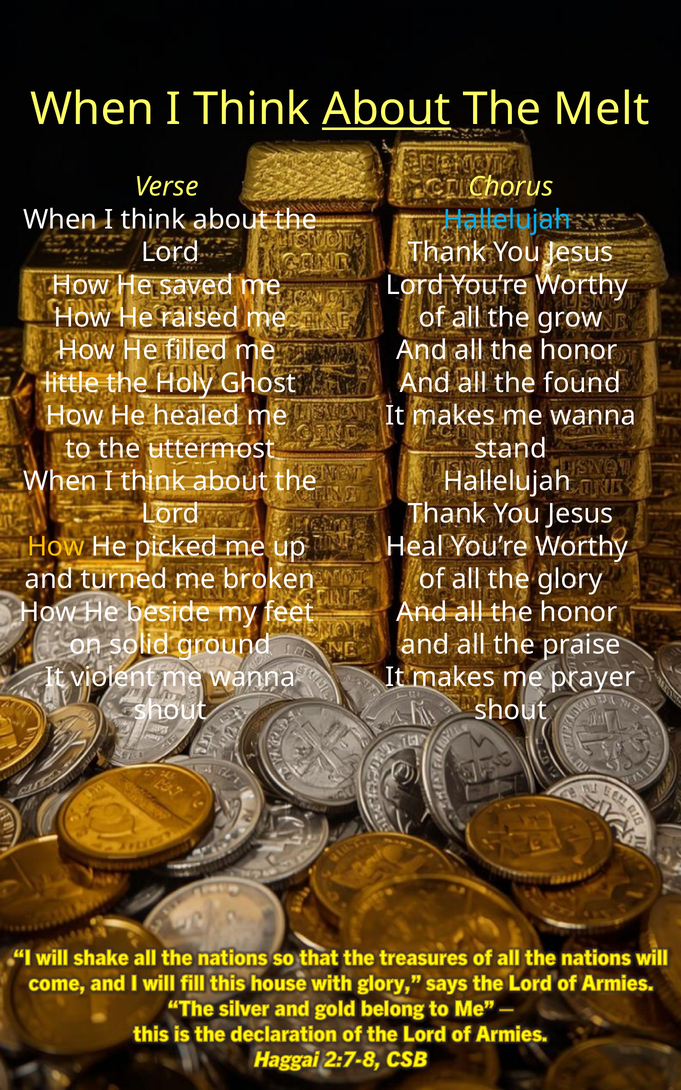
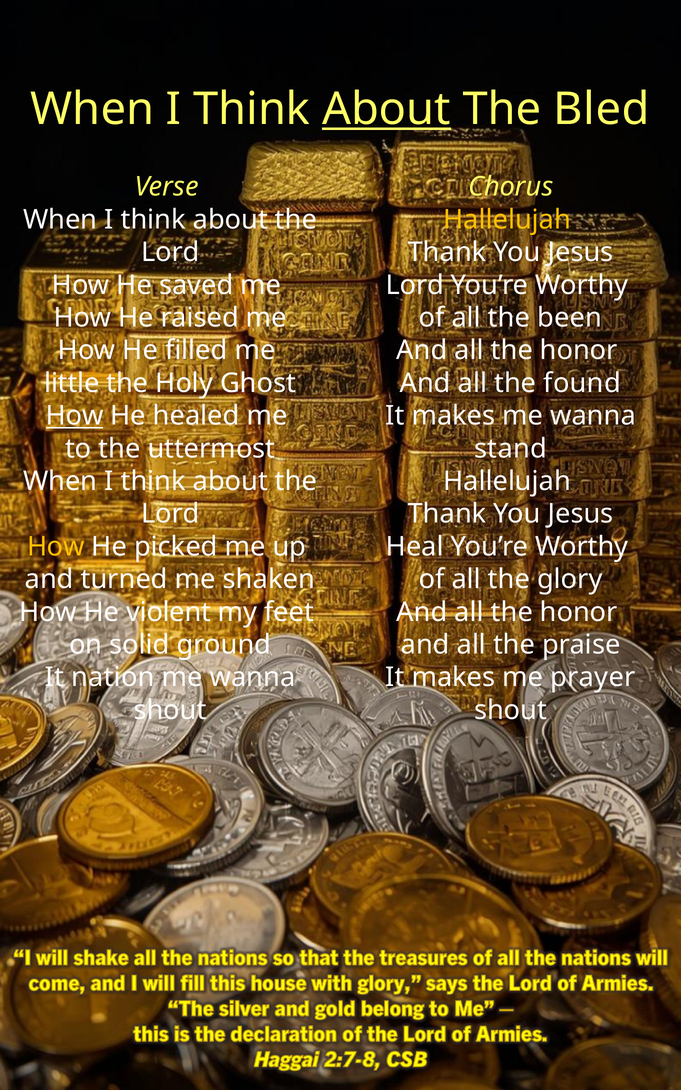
Melt: Melt -> Bled
Hallelujah at (507, 220) colour: light blue -> yellow
grow: grow -> been
How at (75, 416) underline: none -> present
broken: broken -> shaken
beside: beside -> violent
violent: violent -> nation
